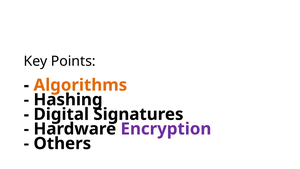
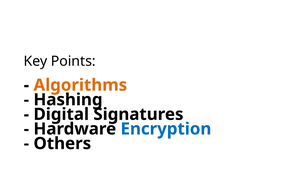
Encryption colour: purple -> blue
